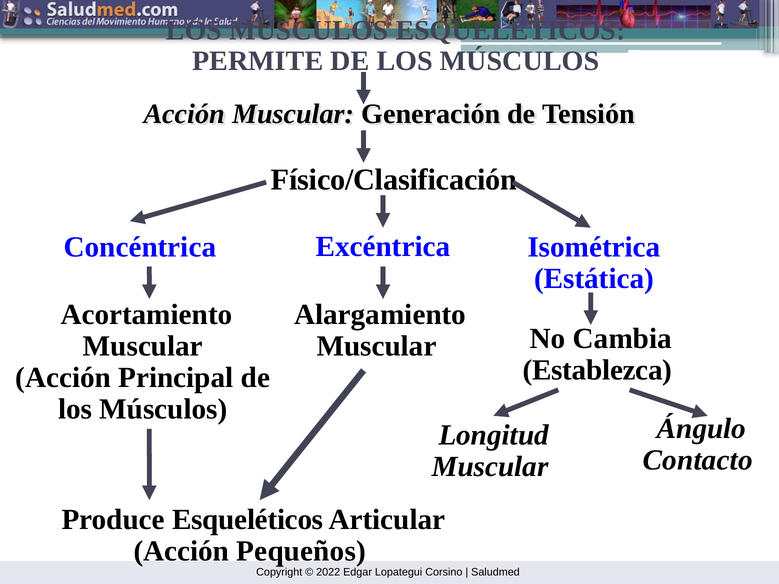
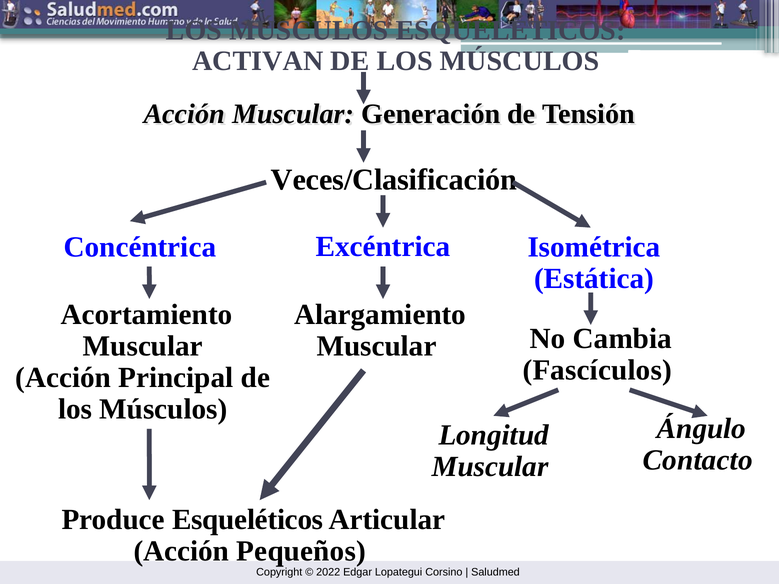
PERMITE: PERMITE -> ACTIVAN
Físico/Clasificación: Físico/Clasificación -> Veces/Clasificación
Establezca: Establezca -> Fascículos
